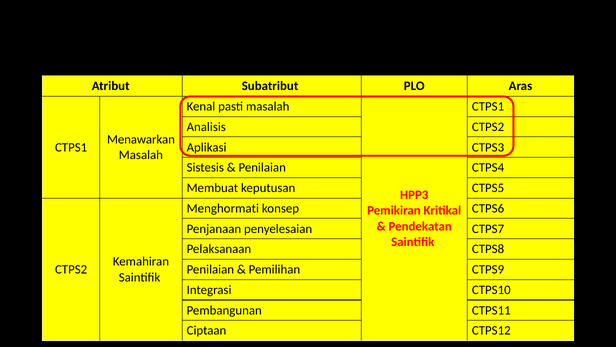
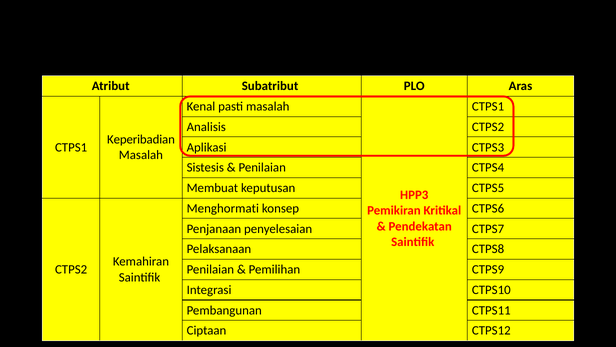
Menawarkan: Menawarkan -> Keperibadian
